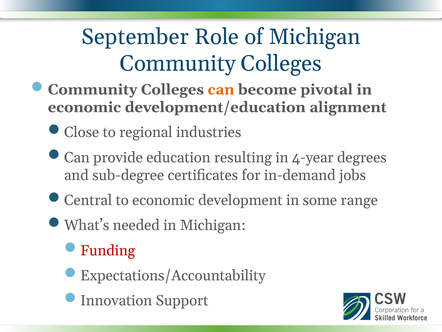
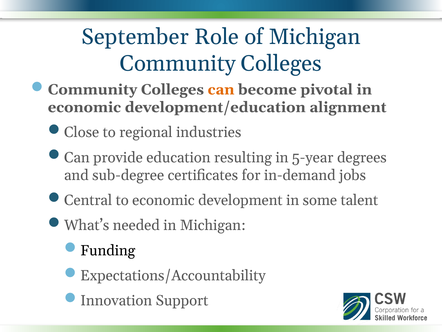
4-year: 4-year -> 5-year
range: range -> talent
Funding colour: red -> black
